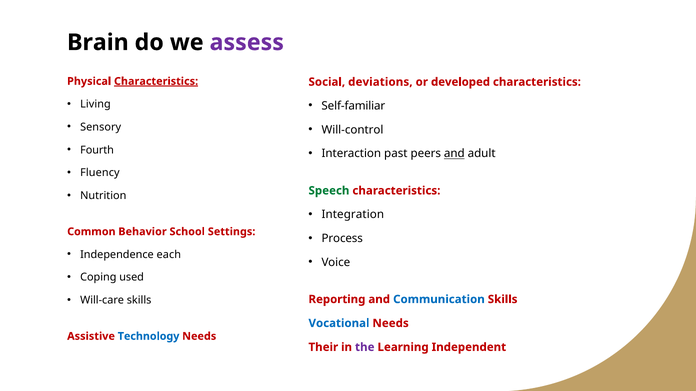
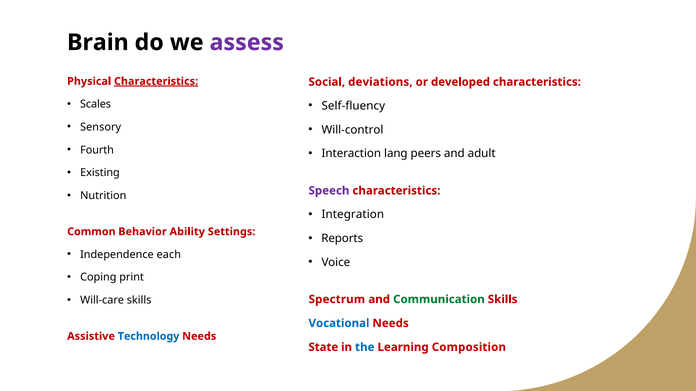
Living: Living -> Scales
Self-familiar: Self-familiar -> Self-fluency
past: past -> lang
and at (454, 154) underline: present -> none
Fluency: Fluency -> Existing
Speech colour: green -> purple
School: School -> Ability
Process: Process -> Reports
used: used -> print
Reporting: Reporting -> Spectrum
Communication colour: blue -> green
Their: Their -> State
the colour: purple -> blue
Independent: Independent -> Composition
